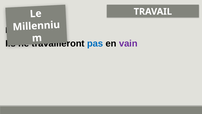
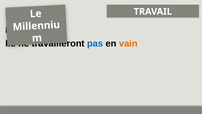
vain colour: purple -> orange
